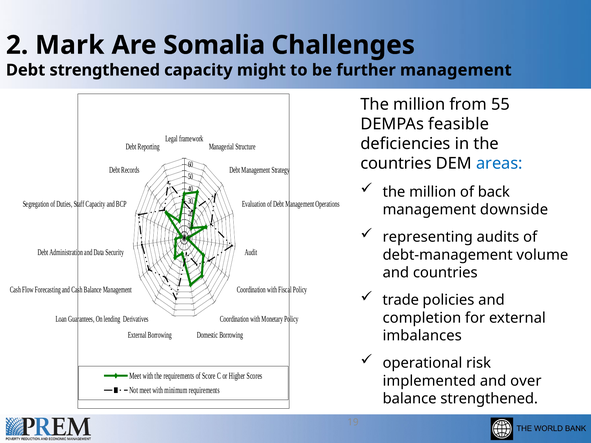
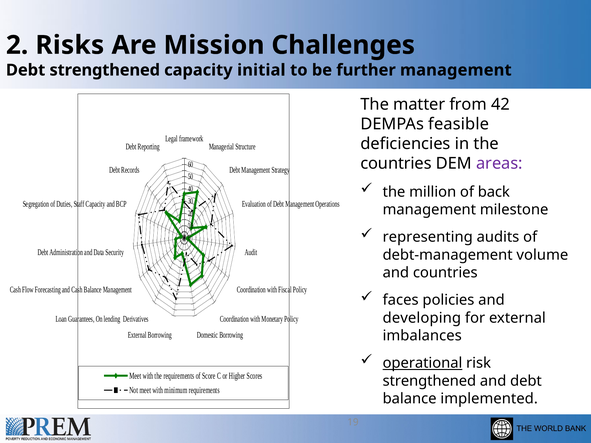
Mark: Mark -> Risks
Somalia: Somalia -> Mission
might: might -> initial
million at (419, 104): million -> matter
55: 55 -> 42
areas colour: blue -> purple
downside: downside -> milestone
trade: trade -> faces
completion: completion -> developing
operational underline: none -> present
implemented at (429, 381): implemented -> strengthened
and over: over -> debt
balance strengthened: strengthened -> implemented
